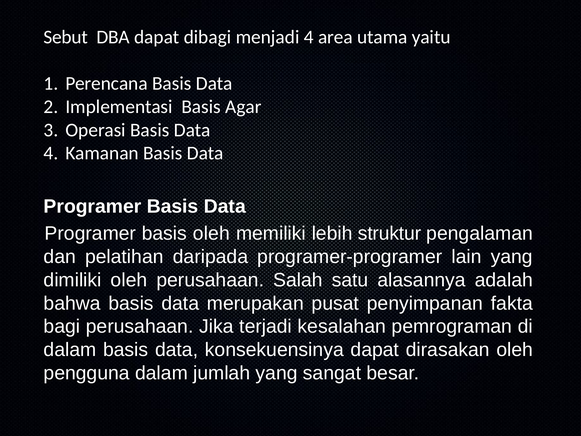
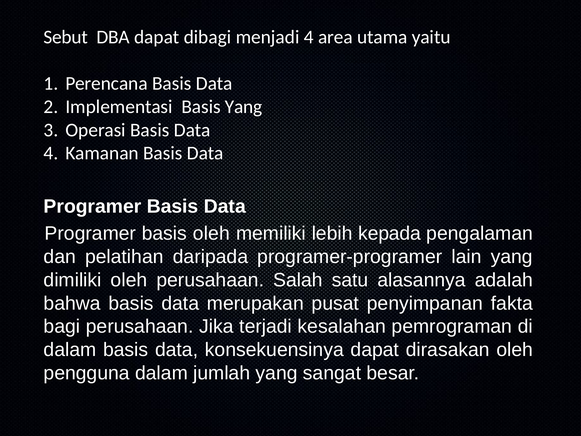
Basis Agar: Agar -> Yang
struktur: struktur -> kepada
